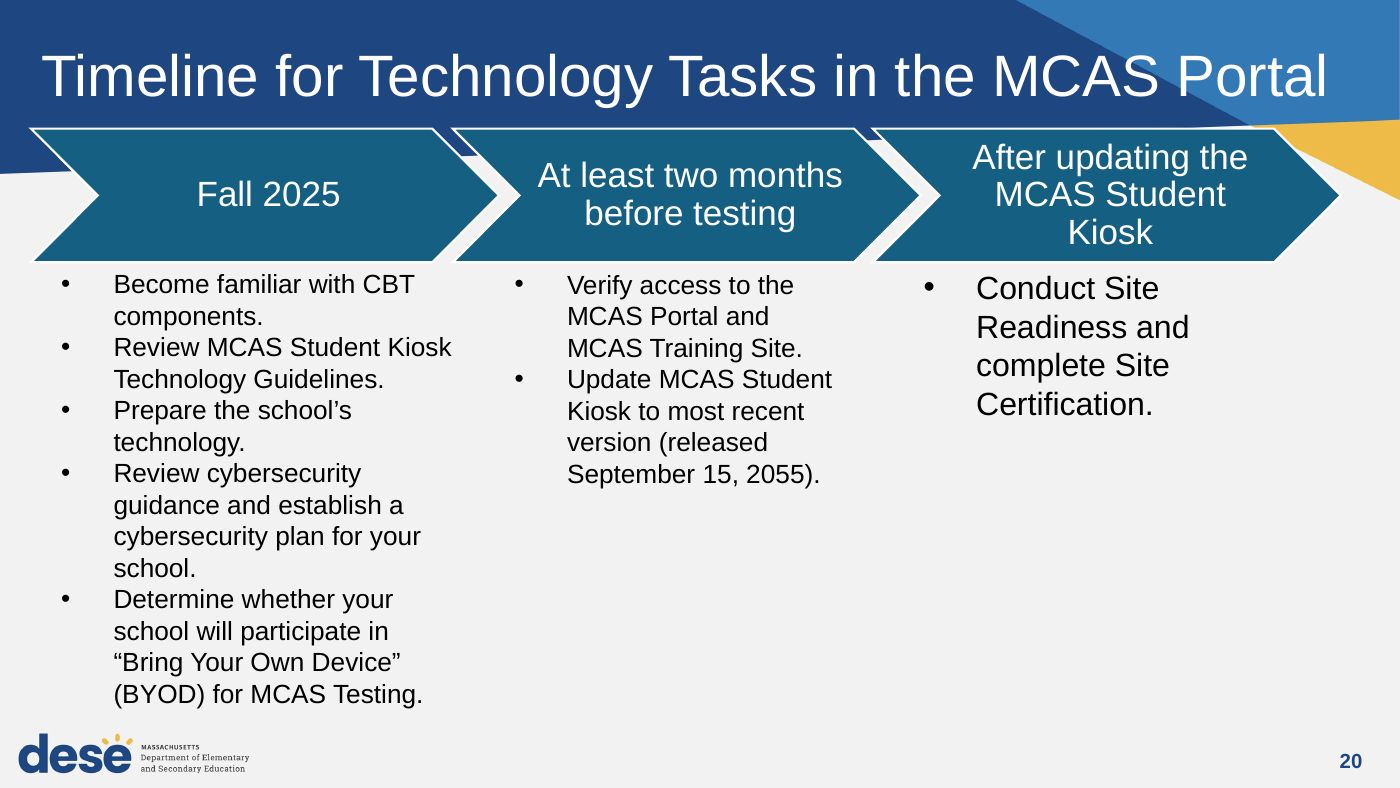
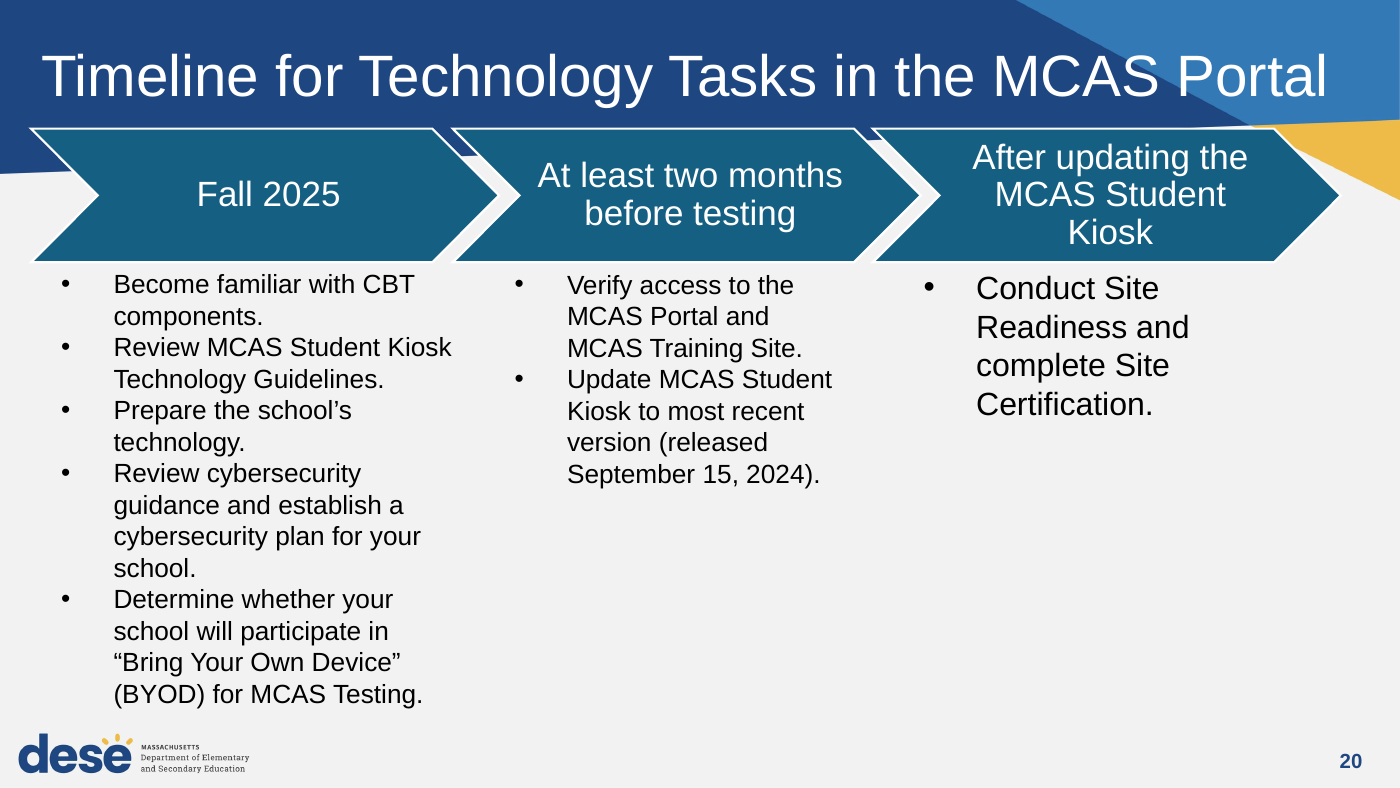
2055: 2055 -> 2024
